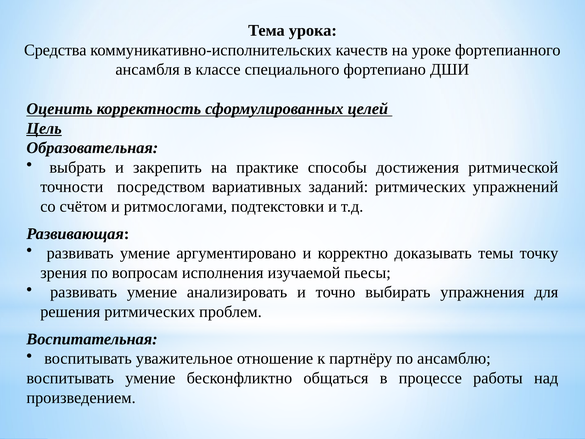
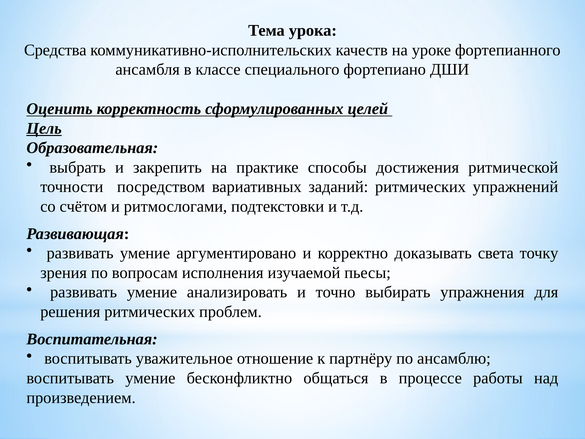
темы: темы -> света
